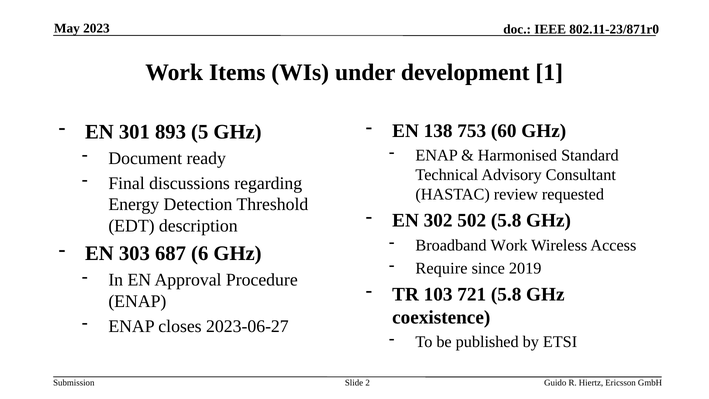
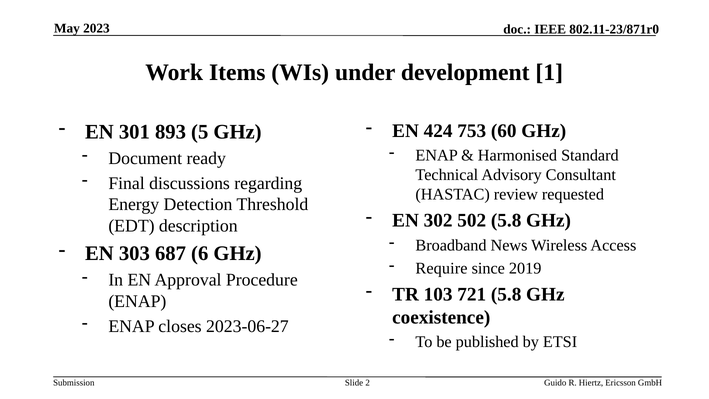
138: 138 -> 424
Broadband Work: Work -> News
